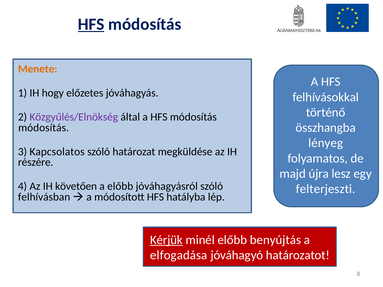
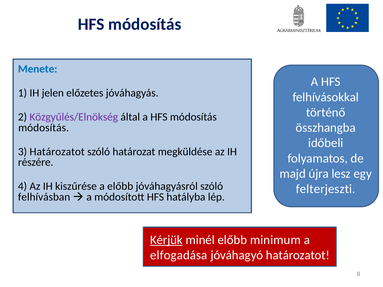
HFS at (91, 24) underline: present -> none
Menete colour: orange -> blue
hogy: hogy -> jelen
lényeg: lényeg -> időbeli
3 Kapcsolatos: Kapcsolatos -> Határozatot
követően: követően -> kiszűrése
benyújtás: benyújtás -> minimum
